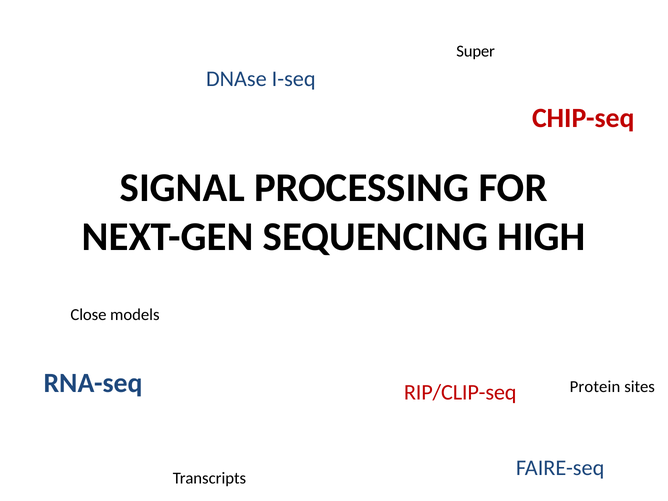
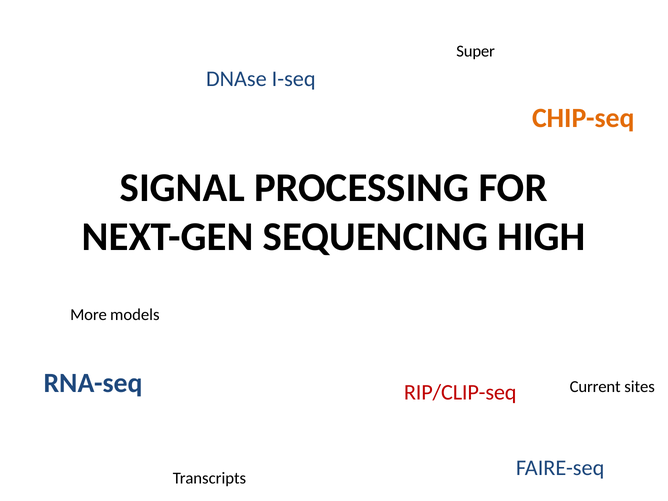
CHIP-seq colour: red -> orange
Close: Close -> More
Protein: Protein -> Current
